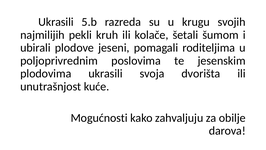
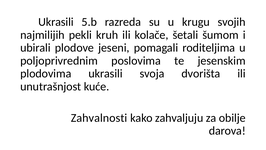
Mogućnosti: Mogućnosti -> Zahvalnosti
